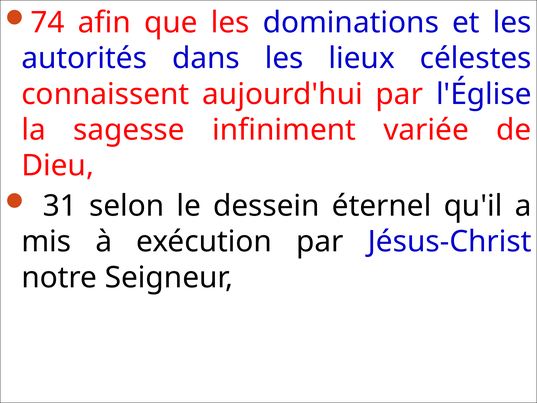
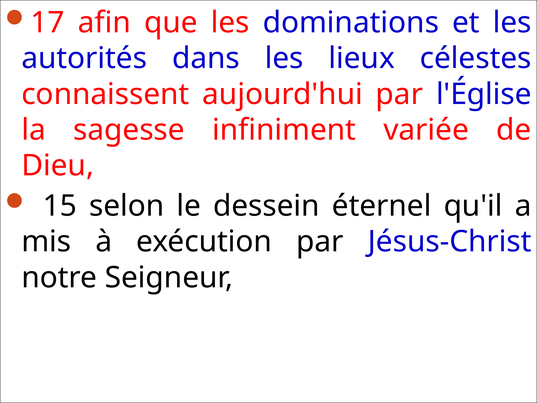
74: 74 -> 17
31: 31 -> 15
